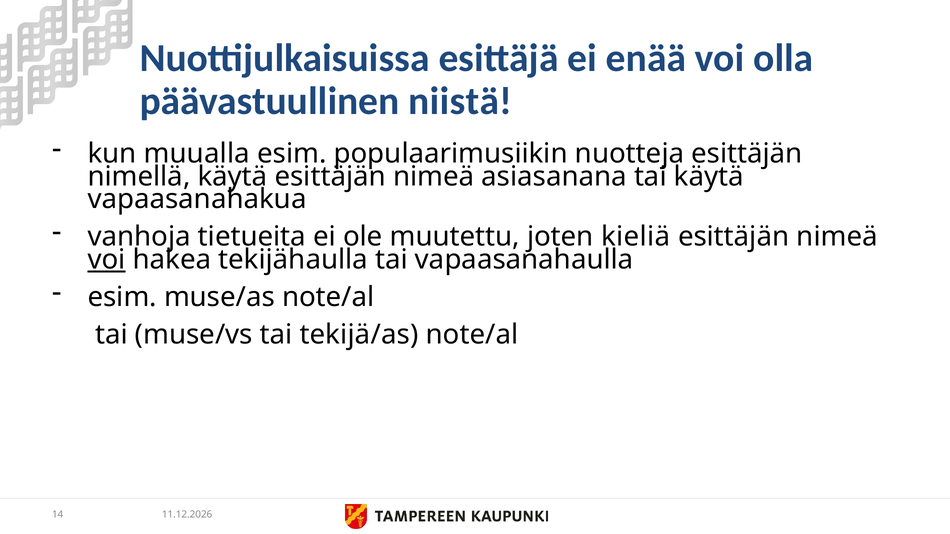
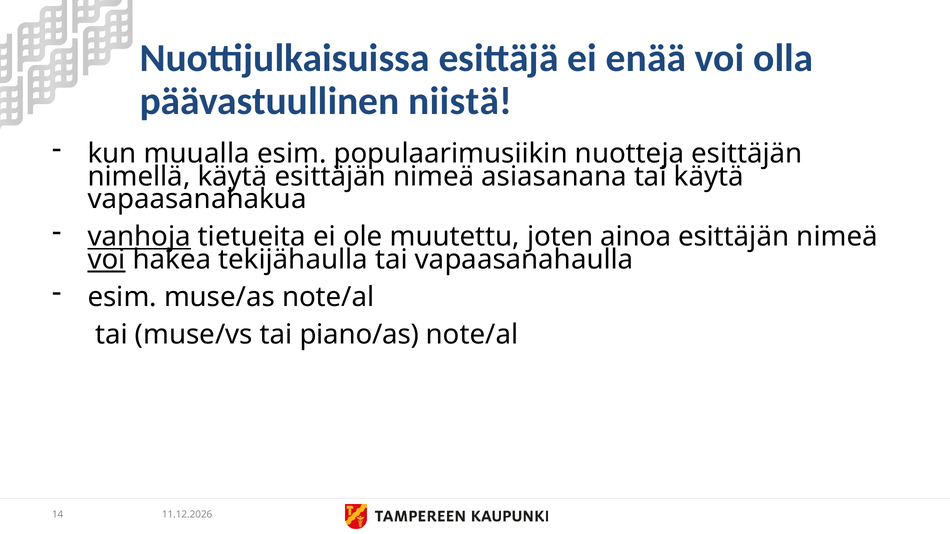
vanhoja underline: none -> present
kieliä: kieliä -> ainoa
tekijä/as: tekijä/as -> piano/as
